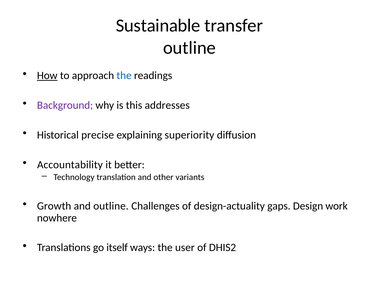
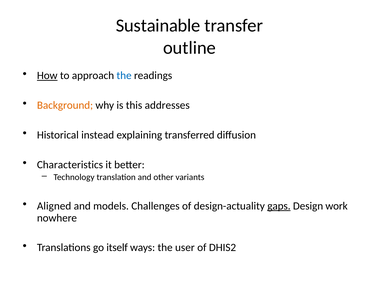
Background colour: purple -> orange
precise: precise -> instead
superiority: superiority -> transferred
Accountability: Accountability -> Characteristics
Growth: Growth -> Aligned
and outline: outline -> models
gaps underline: none -> present
